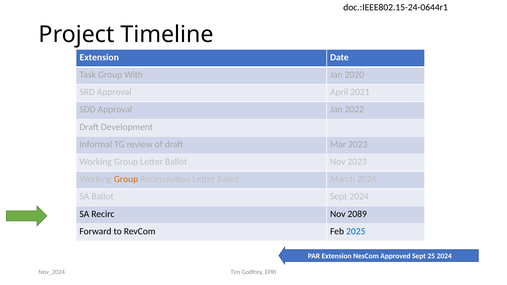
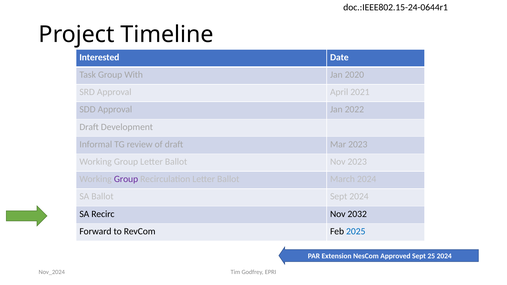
Extension at (99, 57): Extension -> Interested
Group at (126, 179) colour: orange -> purple
2089: 2089 -> 2032
